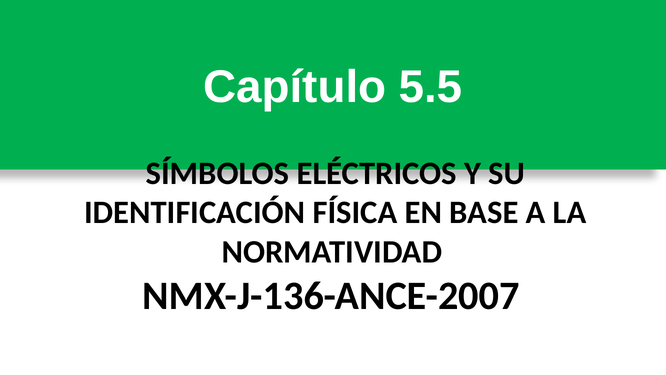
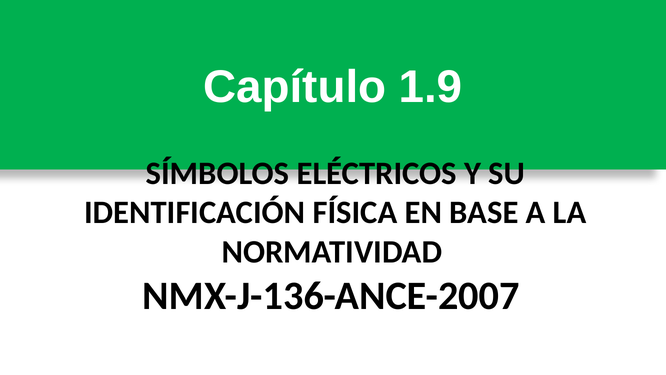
5.5: 5.5 -> 1.9
